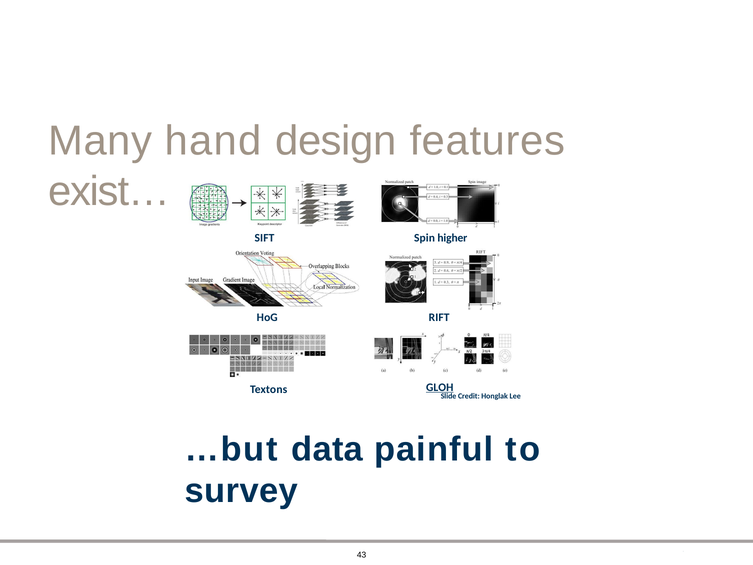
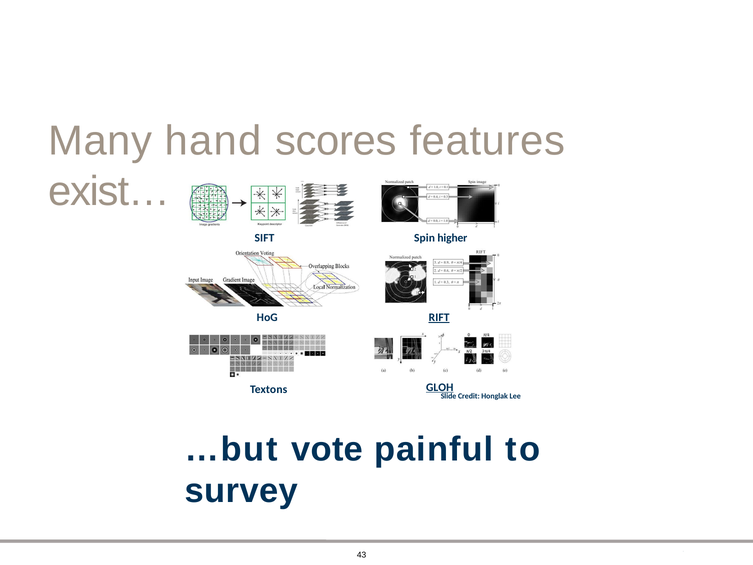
design: design -> scores
RIFT underline: none -> present
data: data -> vote
